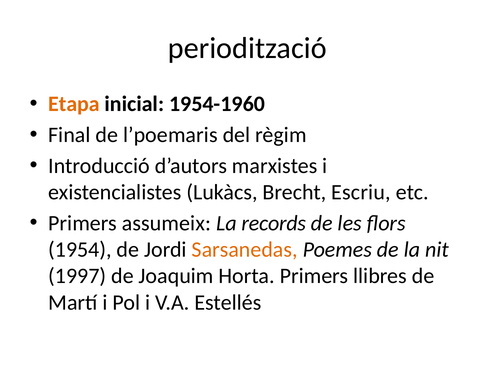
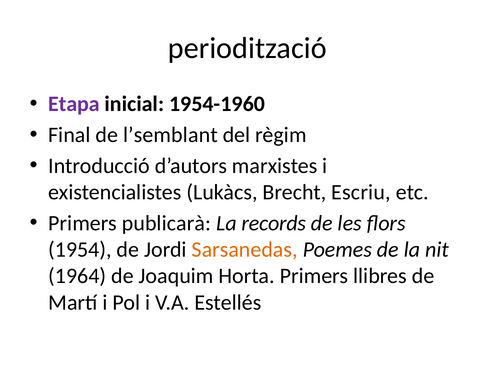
Etapa colour: orange -> purple
l’poemaris: l’poemaris -> l’semblant
assumeix: assumeix -> publicarà
1997: 1997 -> 1964
